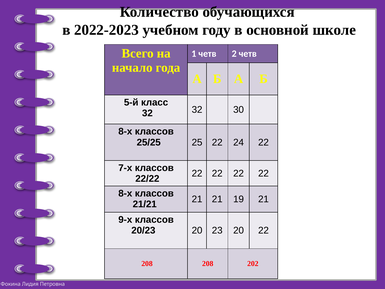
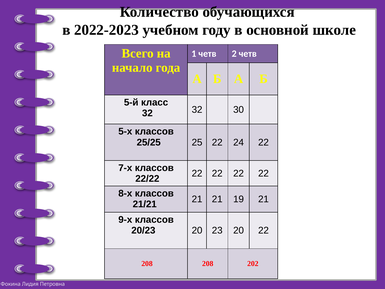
8-х at (125, 131): 8-х -> 5-х
